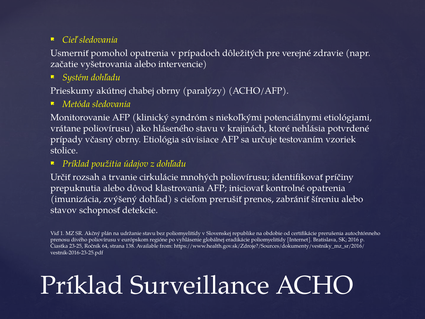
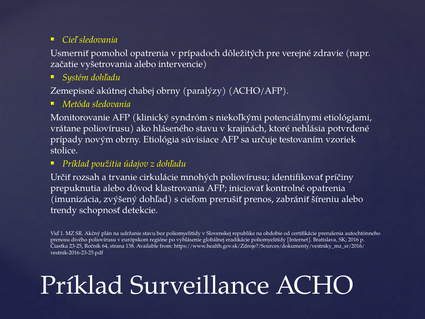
Prieskumy: Prieskumy -> Zemepisné
včasný: včasný -> novým
stavov: stavov -> trendy
